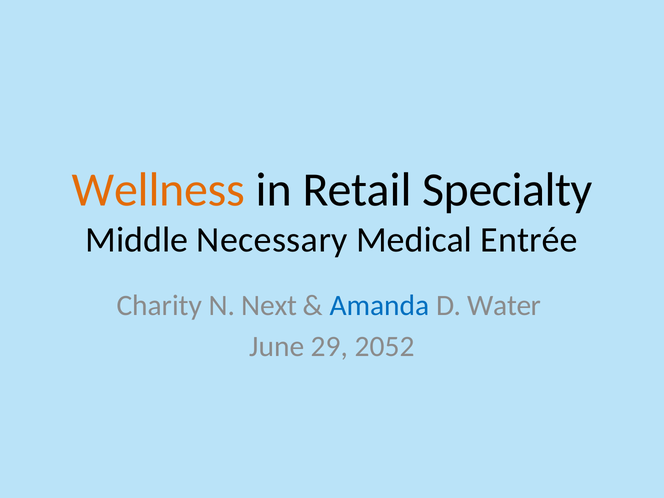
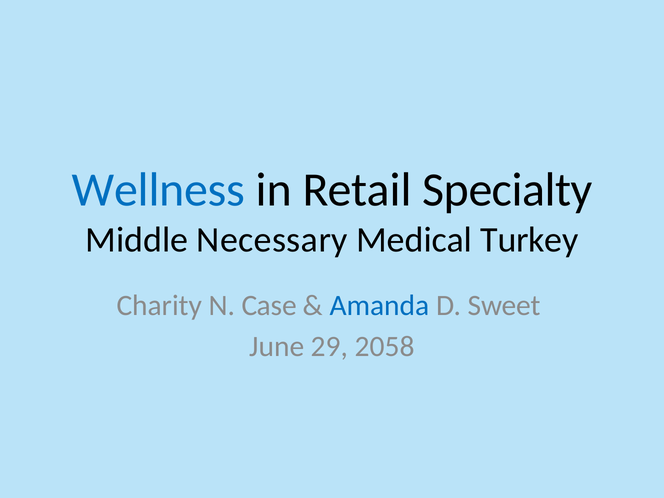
Wellness colour: orange -> blue
Entrée: Entrée -> Turkey
Next: Next -> Case
Water: Water -> Sweet
2052: 2052 -> 2058
